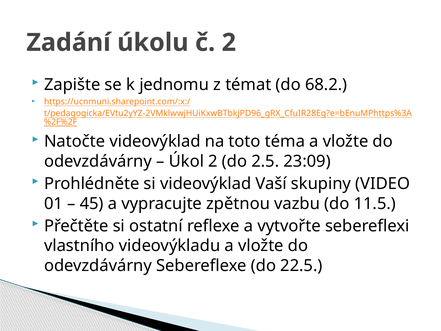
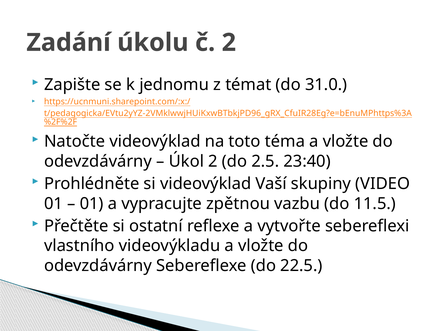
68.2: 68.2 -> 31.0
23:09: 23:09 -> 23:40
45 at (92, 203): 45 -> 01
